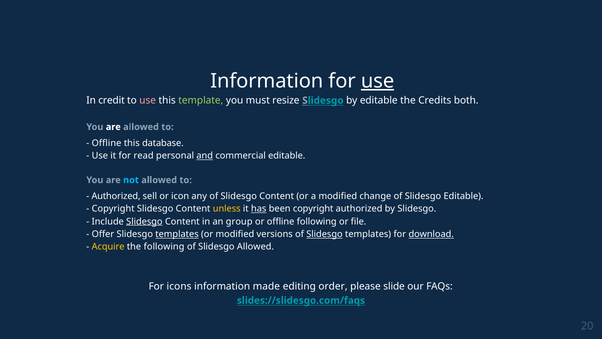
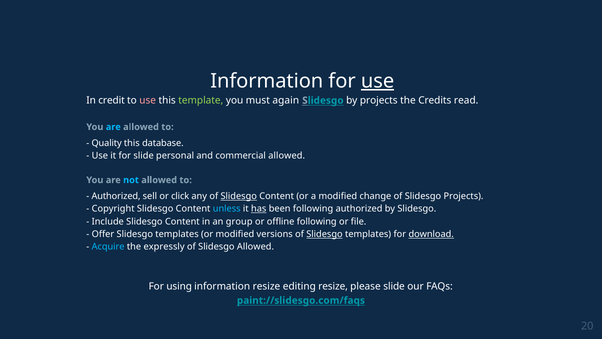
resize: resize -> again
by editable: editable -> projects
both: both -> read
are at (113, 127) colour: white -> light blue
Offline at (107, 143): Offline -> Quality
for read: read -> slide
and underline: present -> none
commercial editable: editable -> allowed
icon: icon -> click
Slidesgo at (239, 196) underline: none -> present
Slidesgo Editable: Editable -> Projects
unless colour: yellow -> light blue
been copyright: copyright -> following
Slidesgo at (144, 221) underline: present -> none
templates at (177, 234) underline: present -> none
Acquire colour: yellow -> light blue
the following: following -> expressly
icons: icons -> using
information made: made -> resize
editing order: order -> resize
slides://slidesgo.com/faqs: slides://slidesgo.com/faqs -> paint://slidesgo.com/faqs
